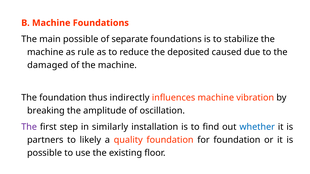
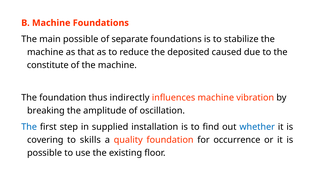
rule: rule -> that
damaged: damaged -> constitute
The at (29, 127) colour: purple -> blue
similarly: similarly -> supplied
partners: partners -> covering
likely: likely -> skills
for foundation: foundation -> occurrence
